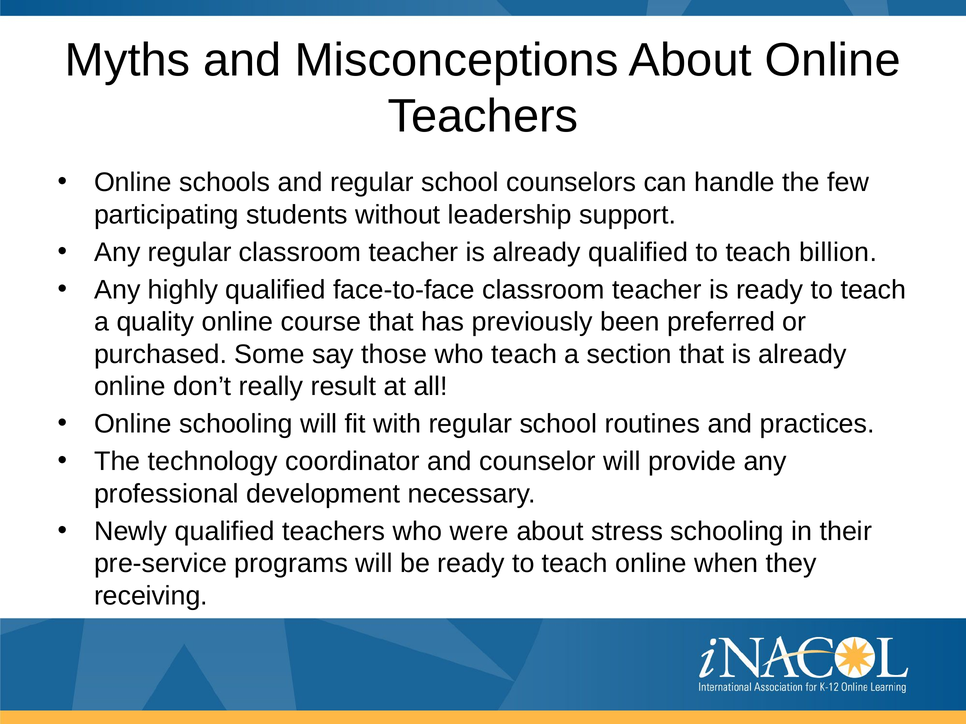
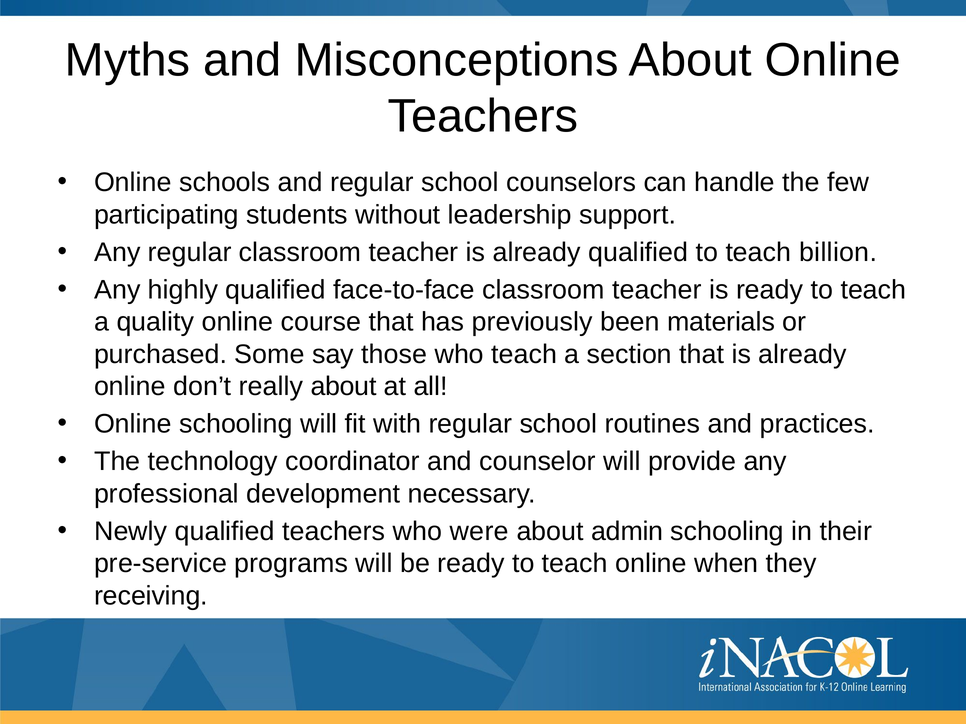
preferred: preferred -> materials
really result: result -> about
stress: stress -> admin
